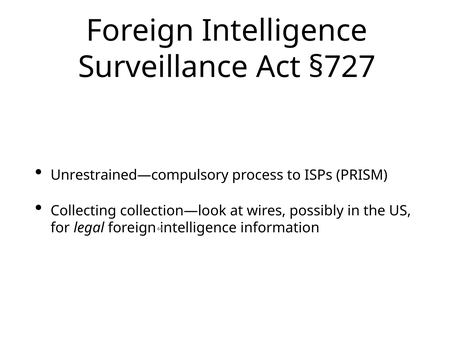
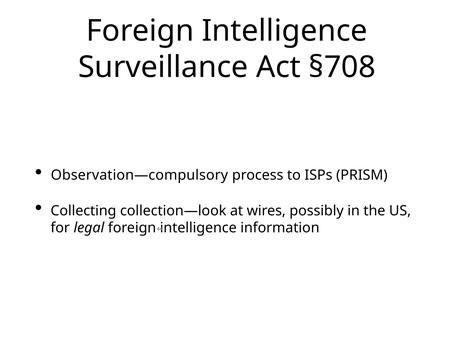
§727: §727 -> §708
Unrestrained—compulsory: Unrestrained—compulsory -> Observation—compulsory
